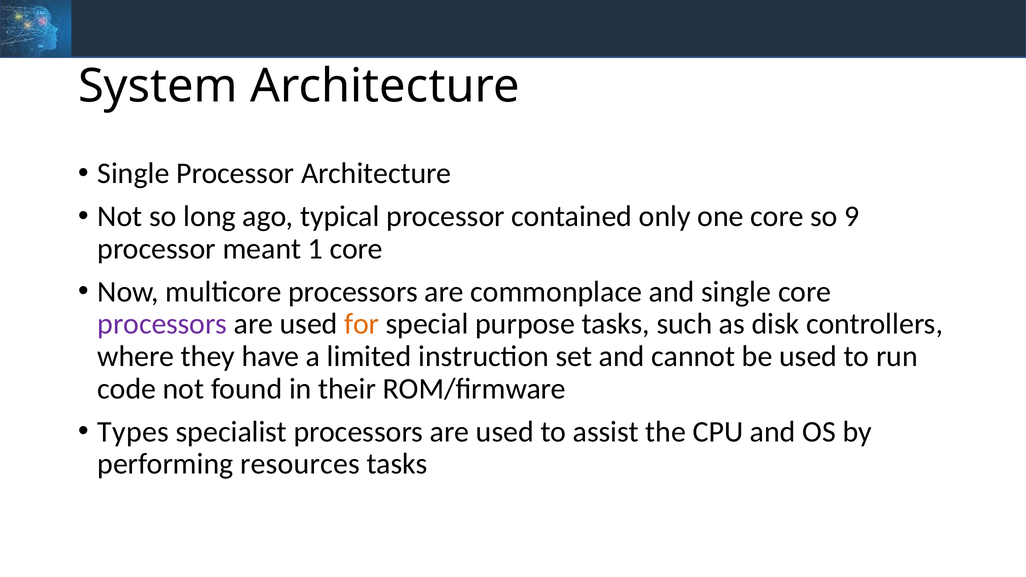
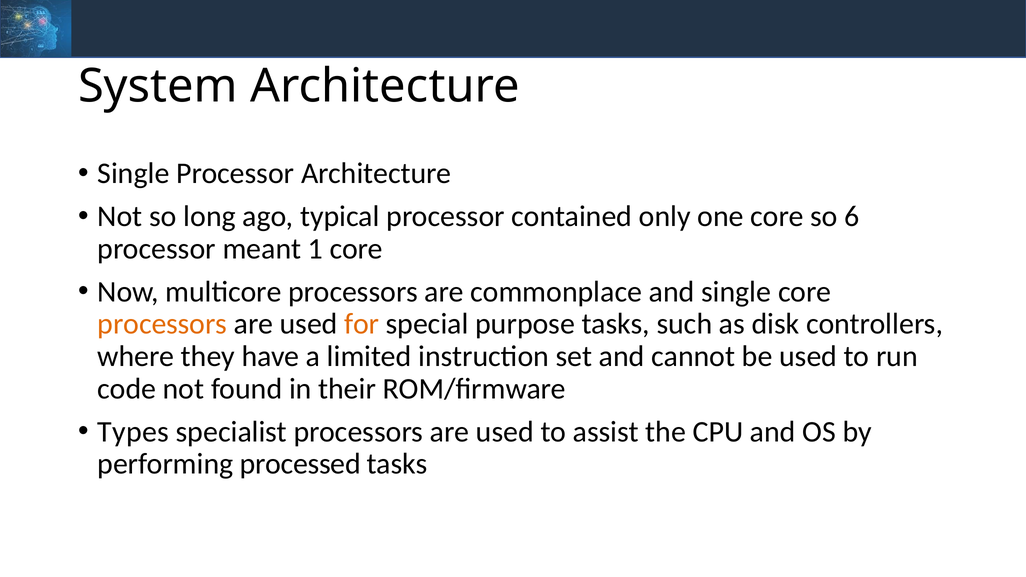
9: 9 -> 6
processors at (162, 324) colour: purple -> orange
resources: resources -> processed
